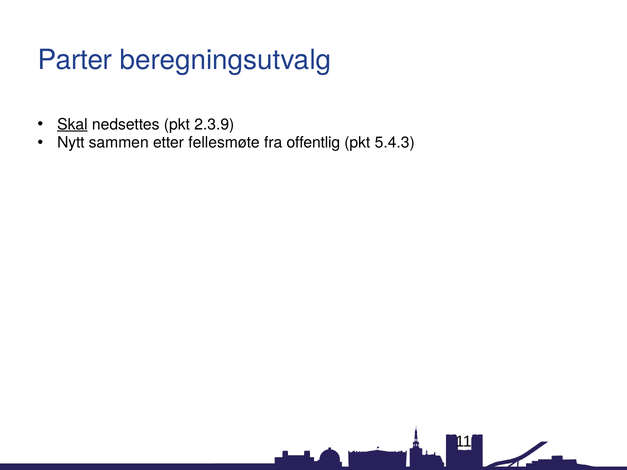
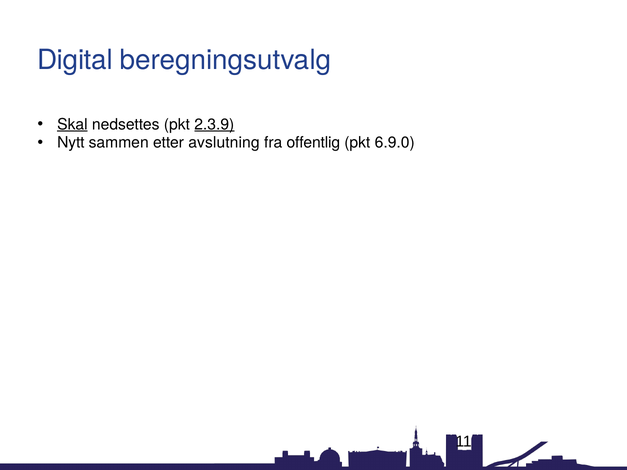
Parter: Parter -> Digital
2.3.9 underline: none -> present
fellesmøte: fellesmøte -> avslutning
5.4.3: 5.4.3 -> 6.9.0
